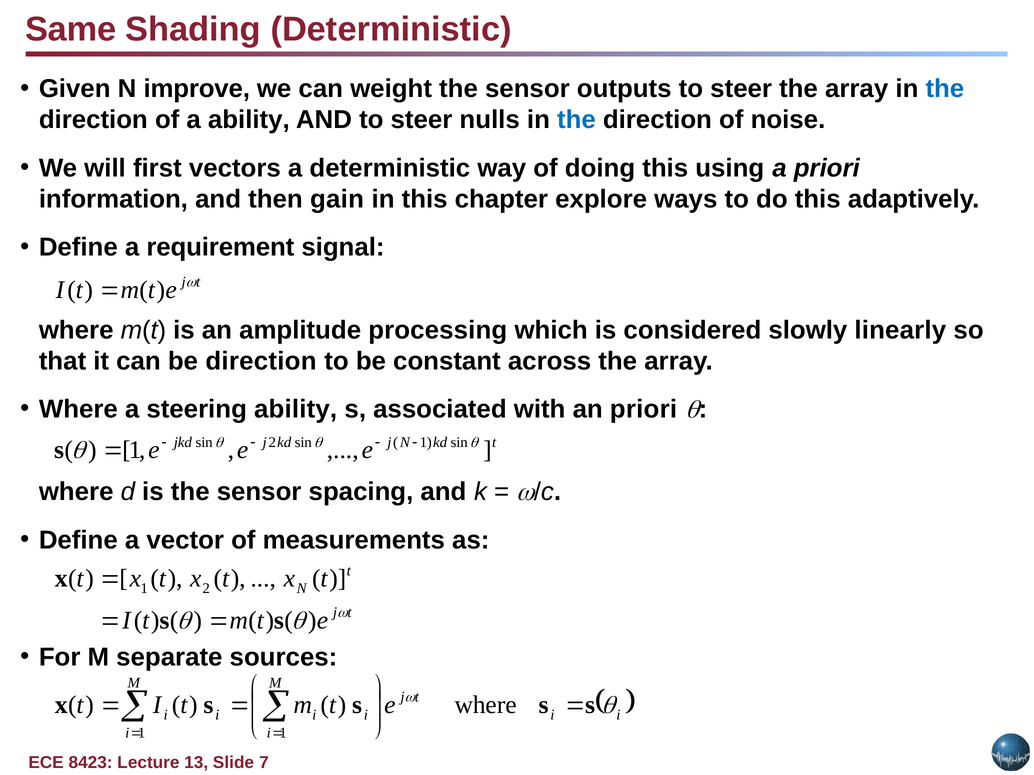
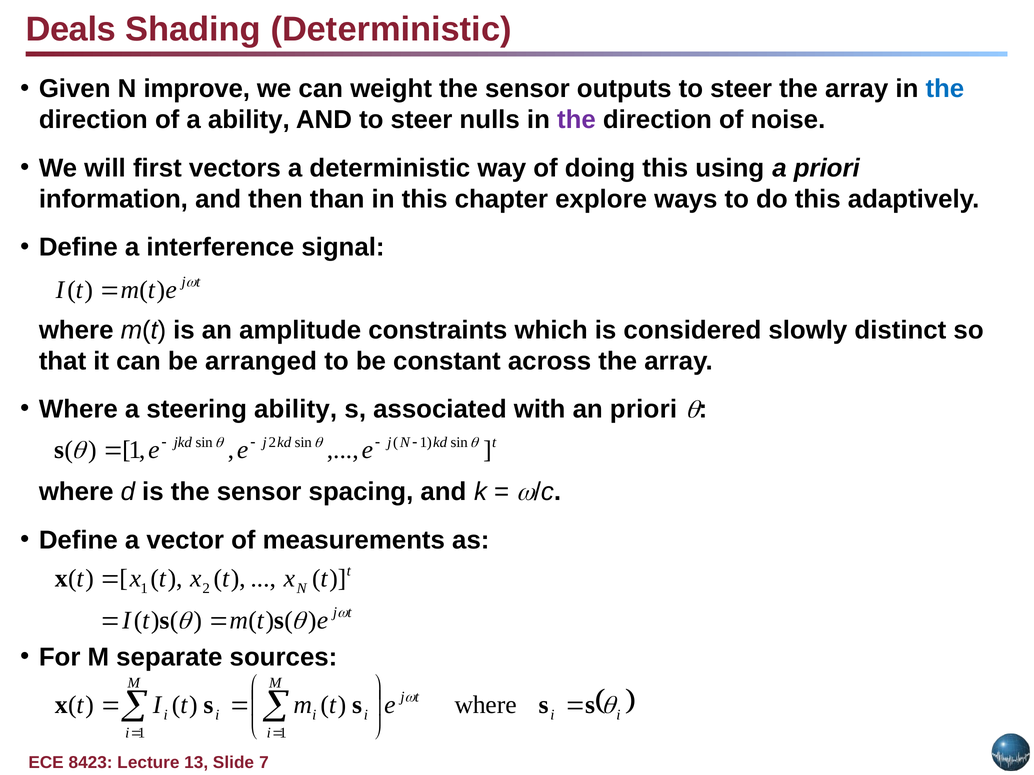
Same: Same -> Deals
the at (576, 120) colour: blue -> purple
gain: gain -> than
requirement: requirement -> interference
processing: processing -> constraints
linearly: linearly -> distinct
be direction: direction -> arranged
